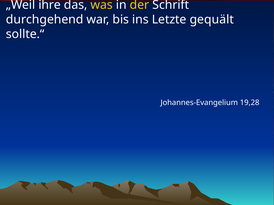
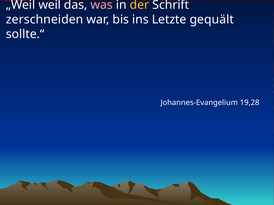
ihre: ihre -> weil
was colour: yellow -> pink
durchgehend: durchgehend -> zerschneiden
